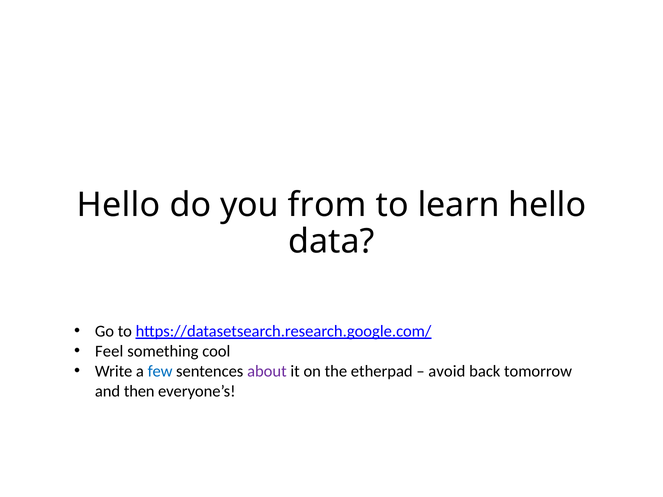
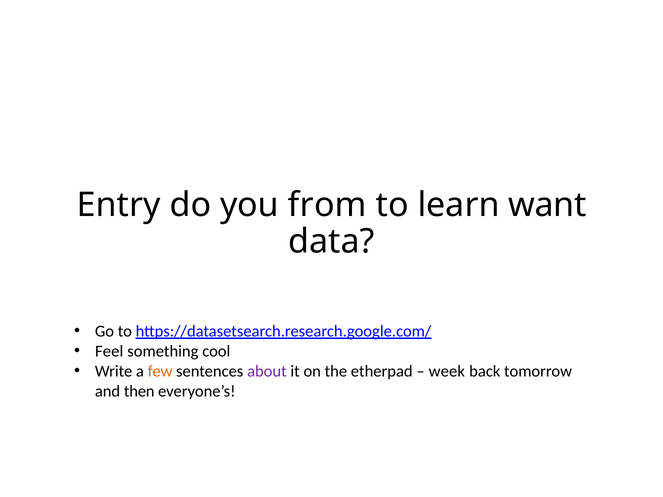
Hello at (119, 205): Hello -> Entry
learn hello: hello -> want
few colour: blue -> orange
avoid: avoid -> week
